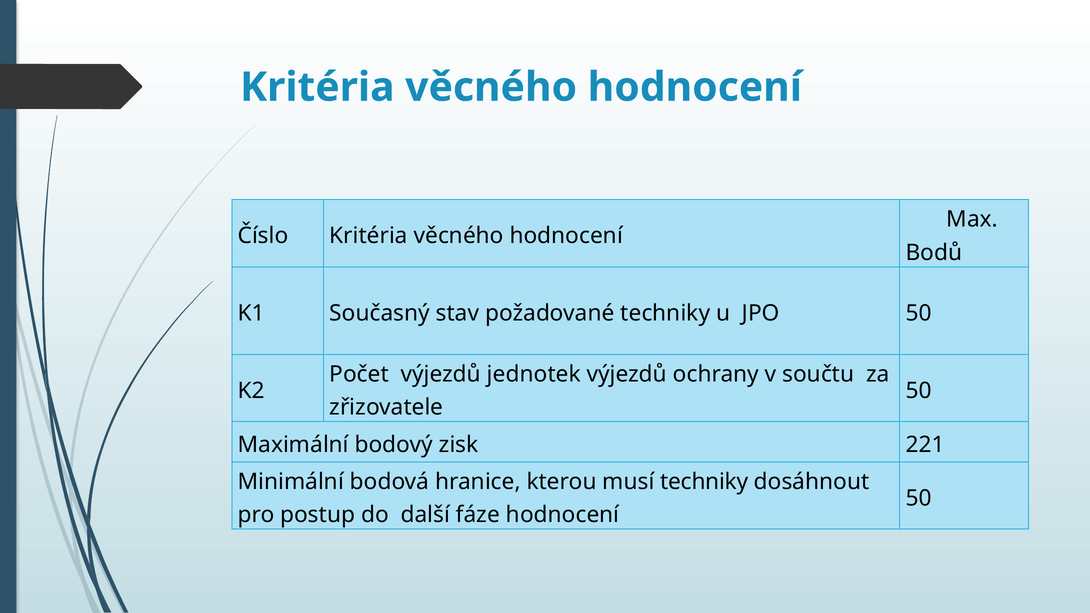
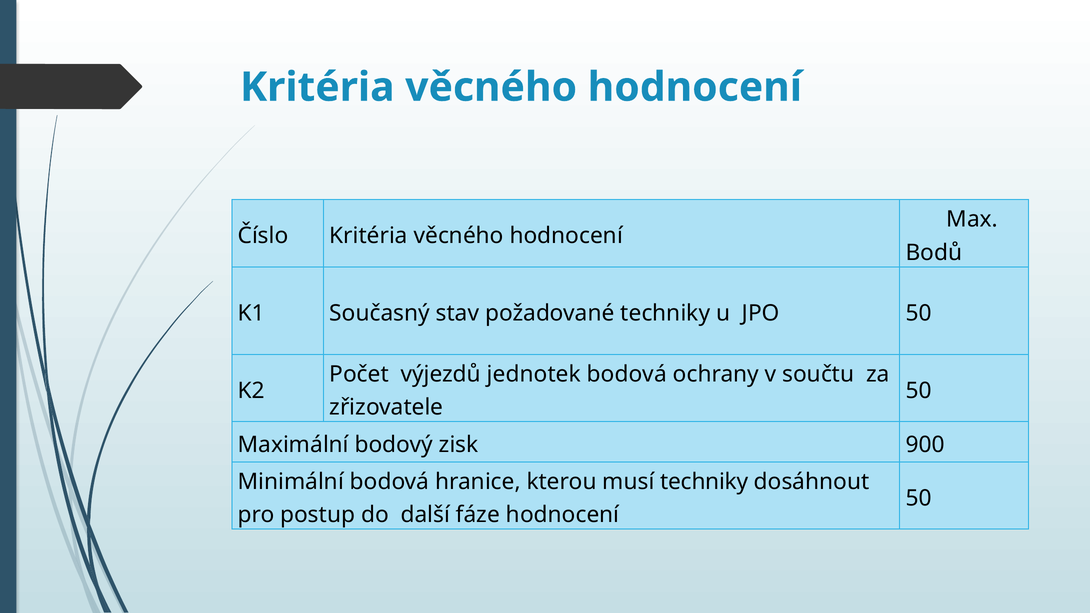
jednotek výjezdů: výjezdů -> bodová
221: 221 -> 900
